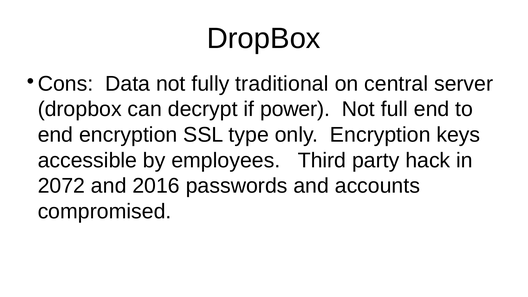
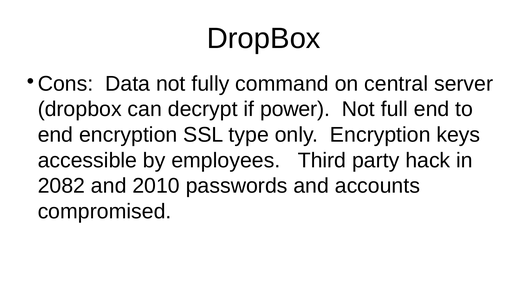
traditional: traditional -> command
2072: 2072 -> 2082
2016: 2016 -> 2010
